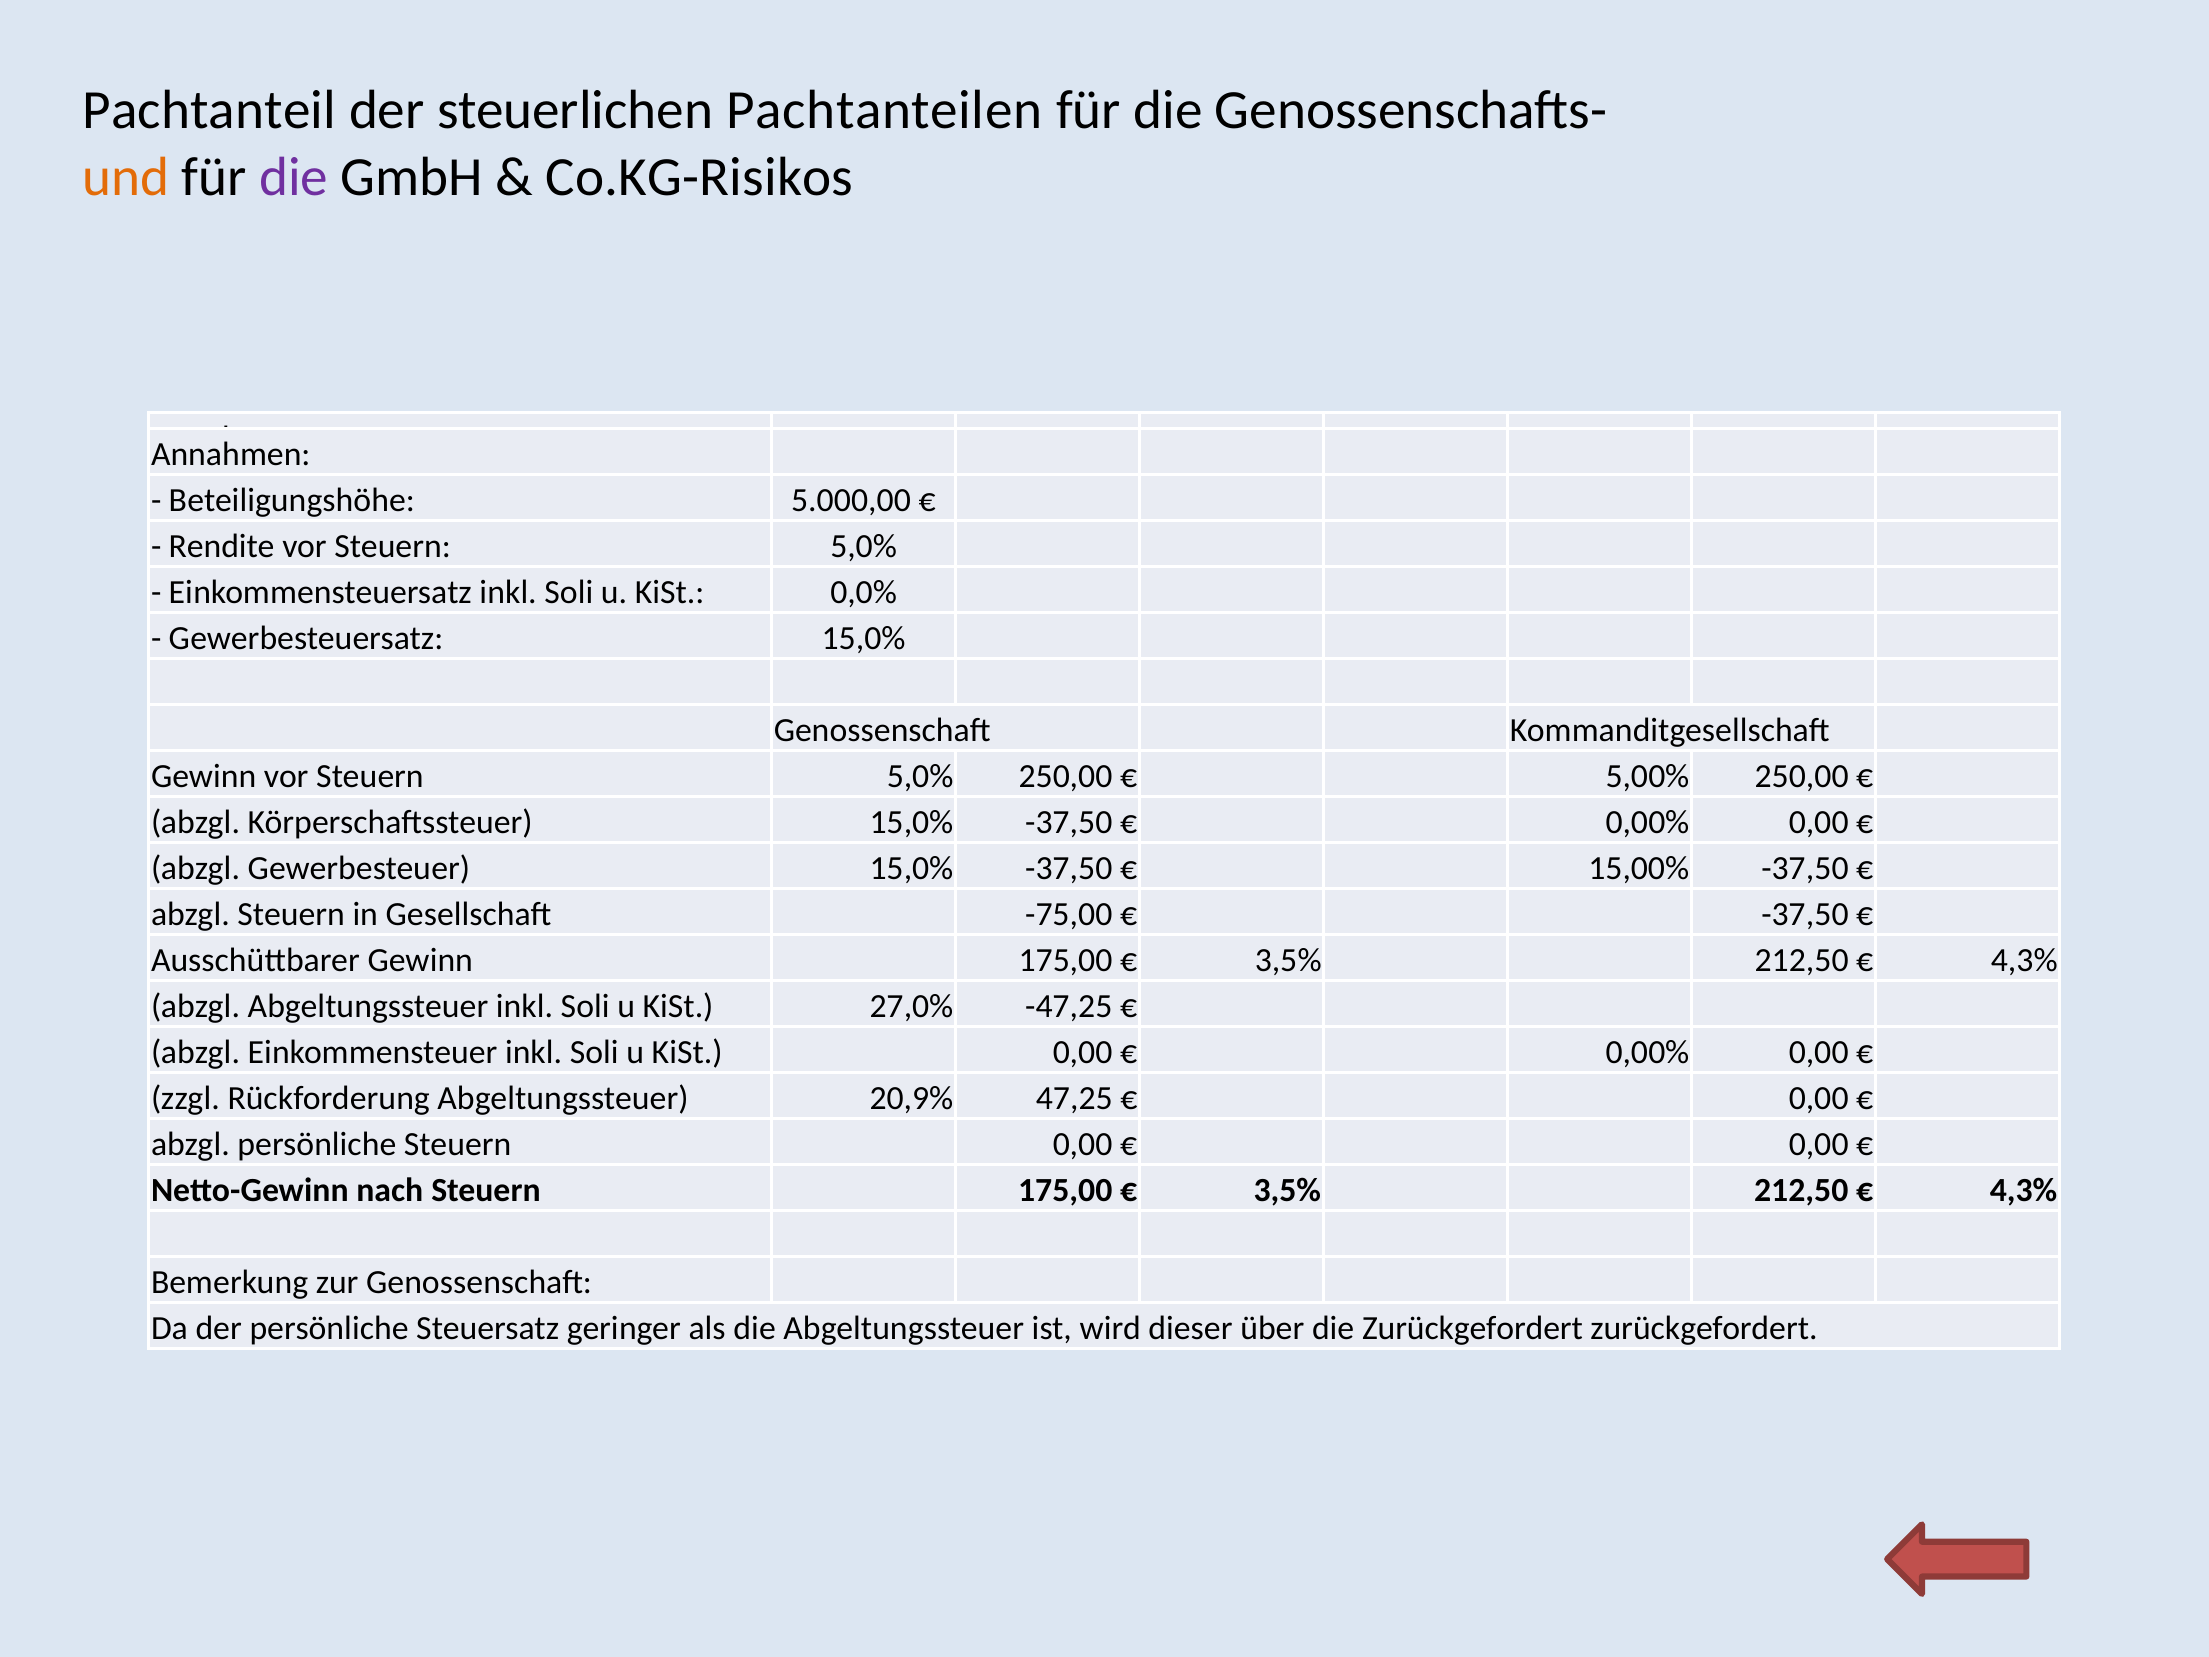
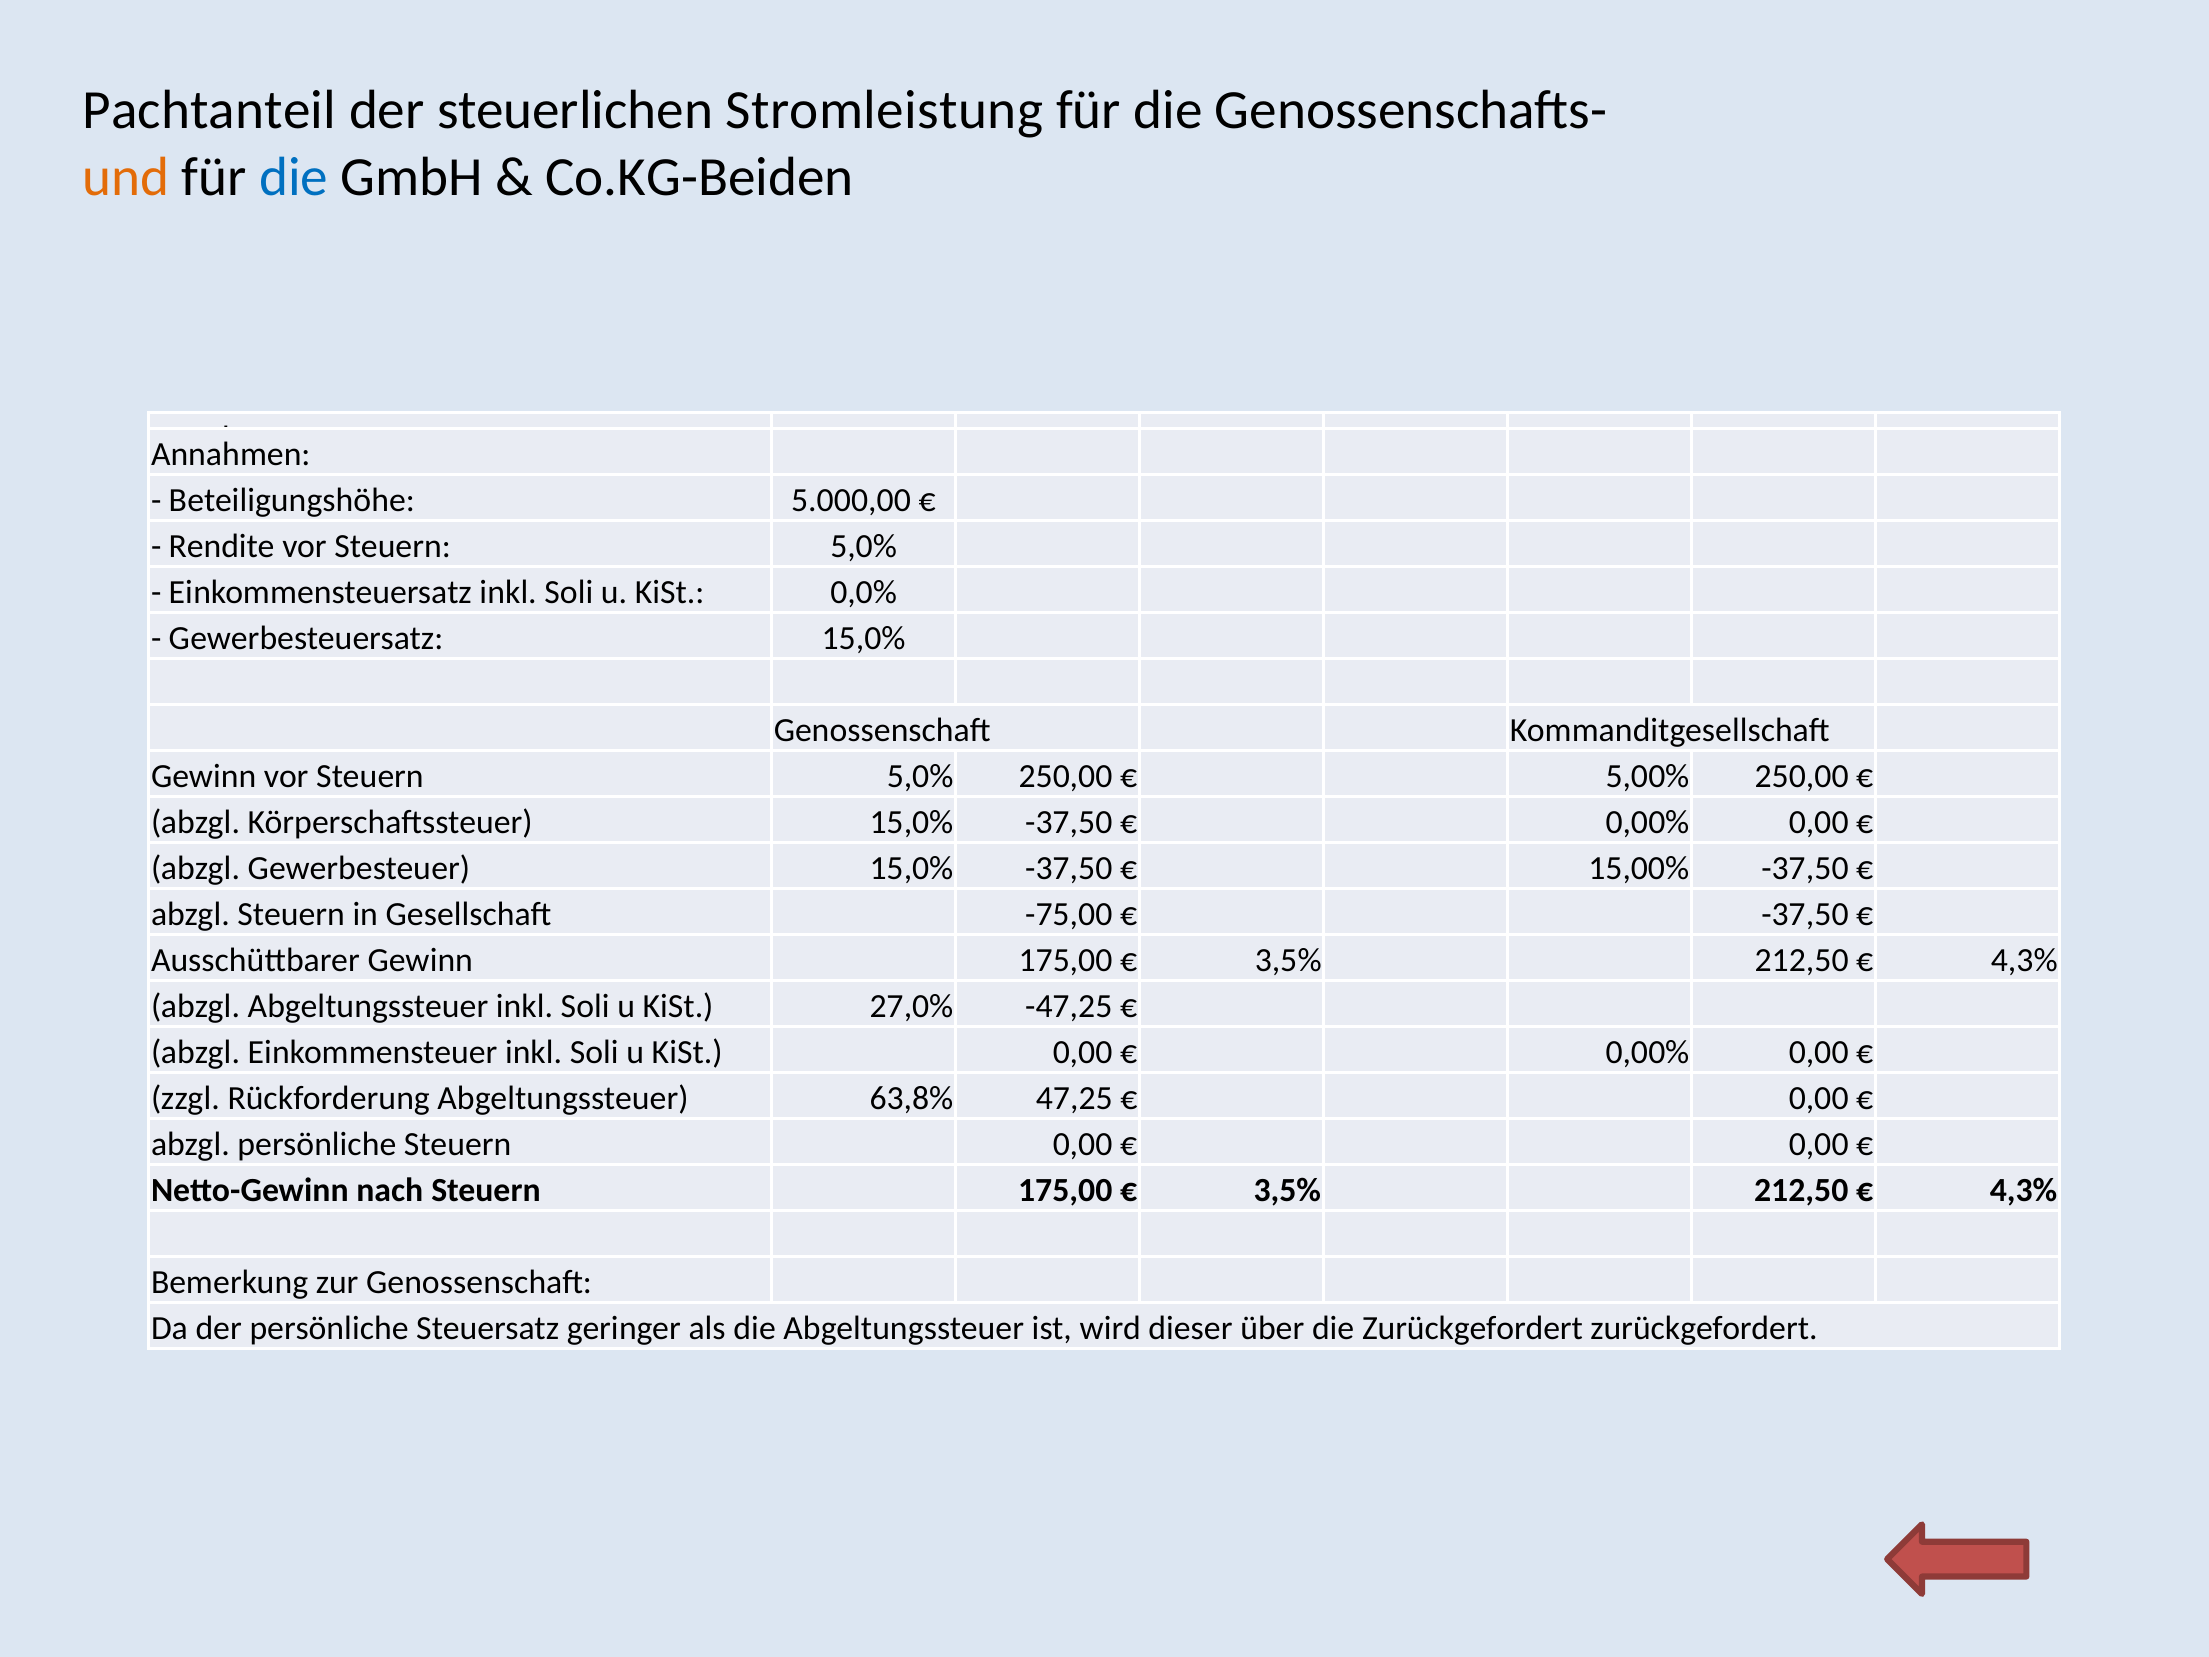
Pachtanteilen: Pachtanteilen -> Stromleistung
die at (294, 177) colour: purple -> blue
Co.KG-Risikos: Co.KG-Risikos -> Co.KG-Beiden
20,9%: 20,9% -> 63,8%
